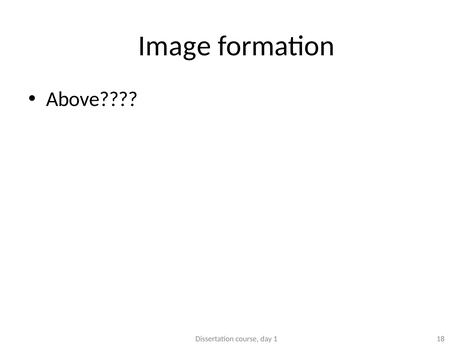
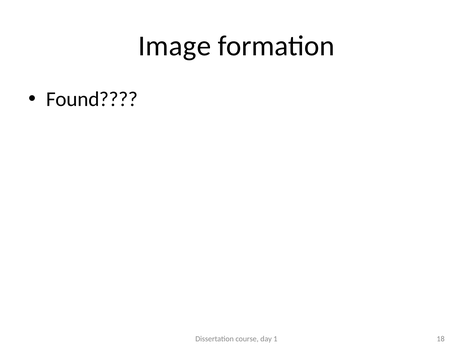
Above: Above -> Found
